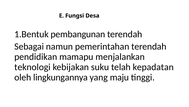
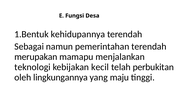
pembangunan: pembangunan -> kehidupannya
pendidikan: pendidikan -> merupakan
suku: suku -> kecil
kepadatan: kepadatan -> perbukitan
